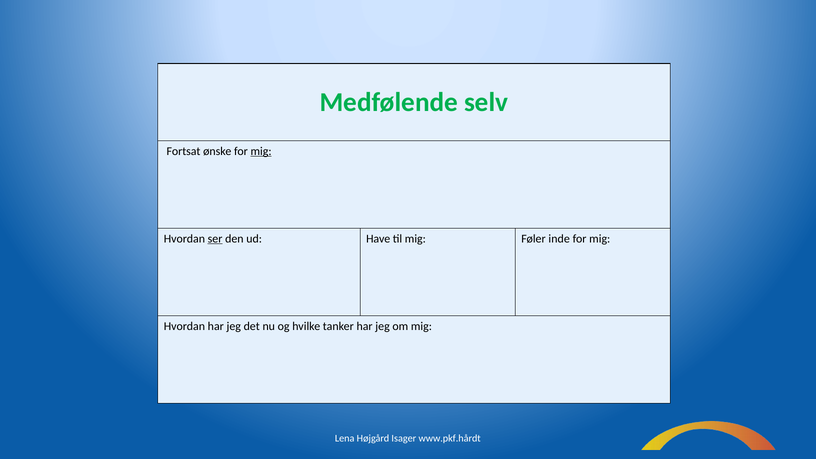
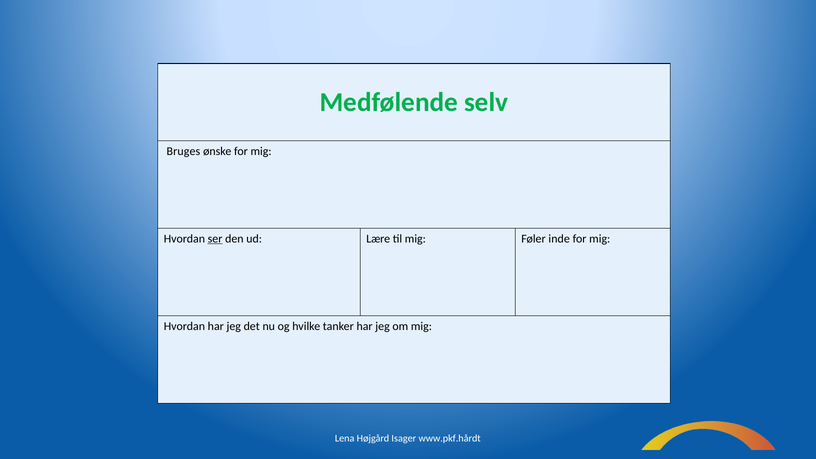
Fortsat: Fortsat -> Bruges
mig at (261, 151) underline: present -> none
Have: Have -> Lære
